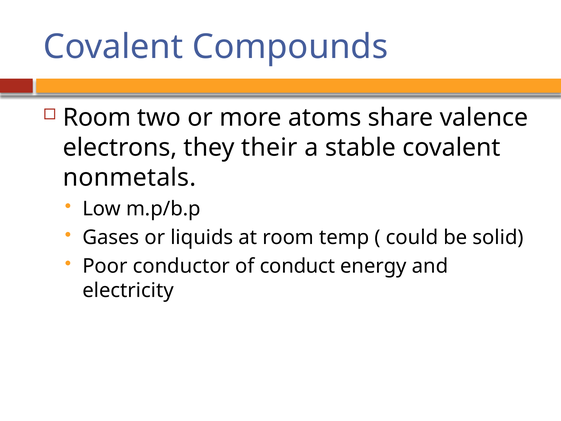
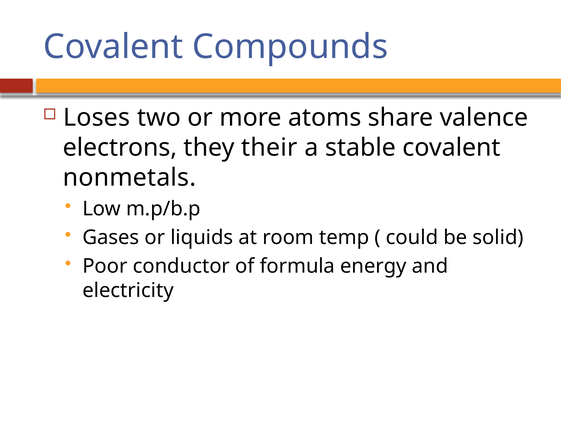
Room at (97, 118): Room -> Loses
conduct: conduct -> formula
